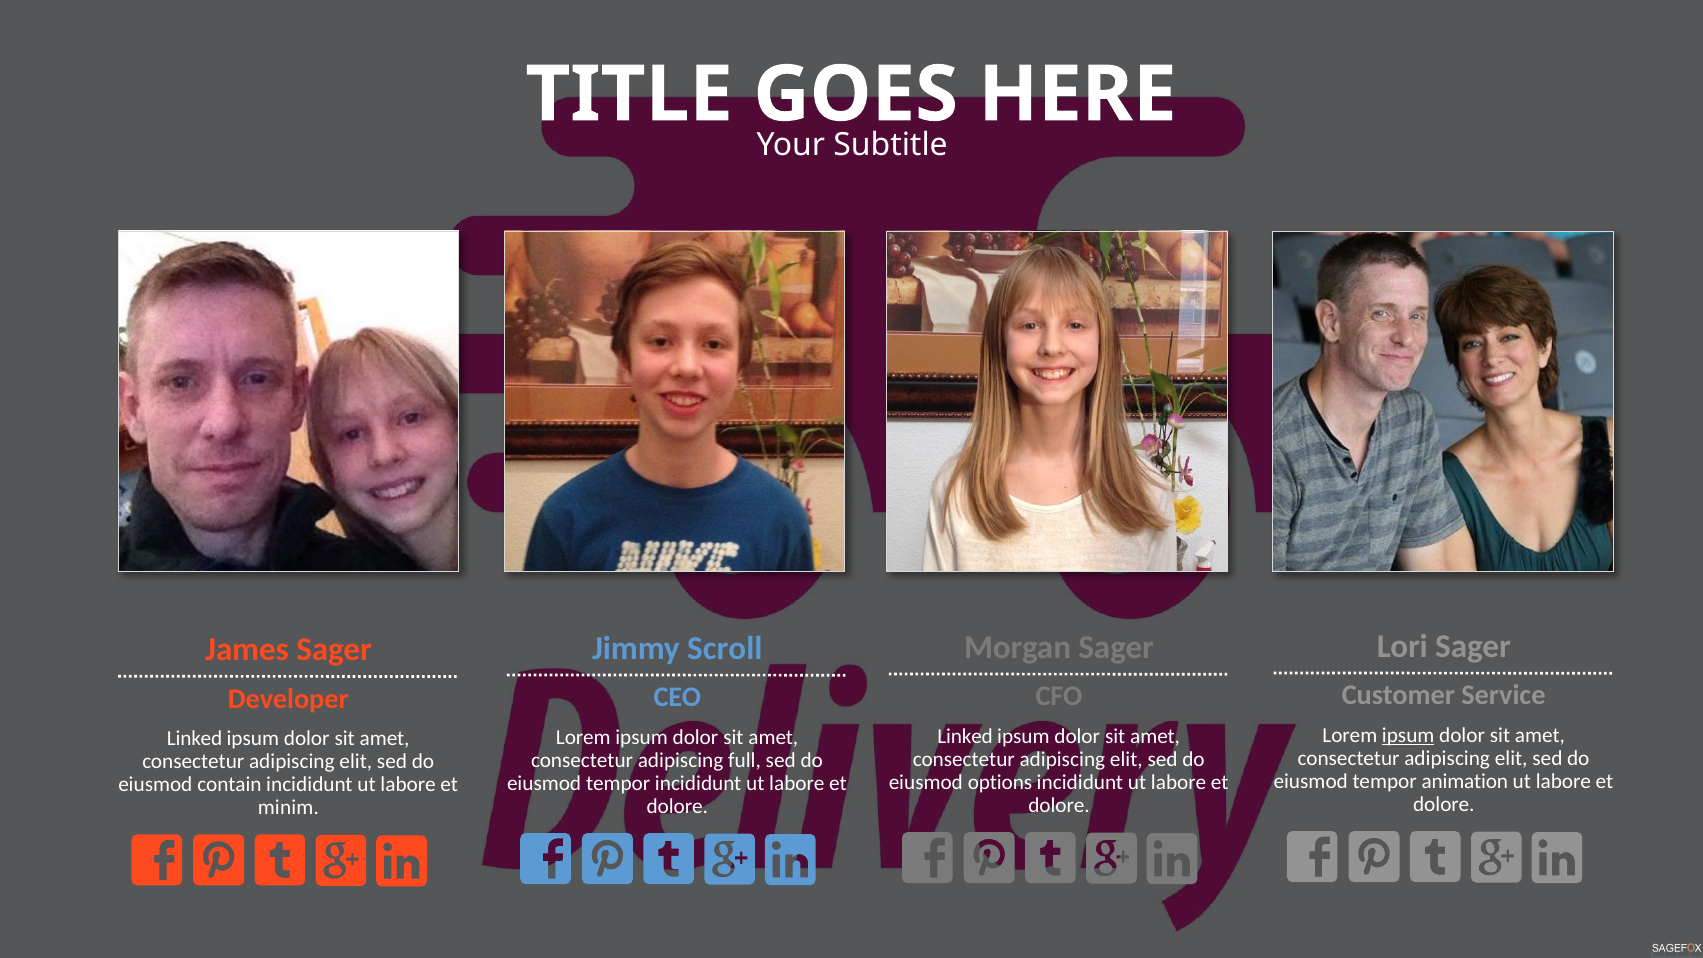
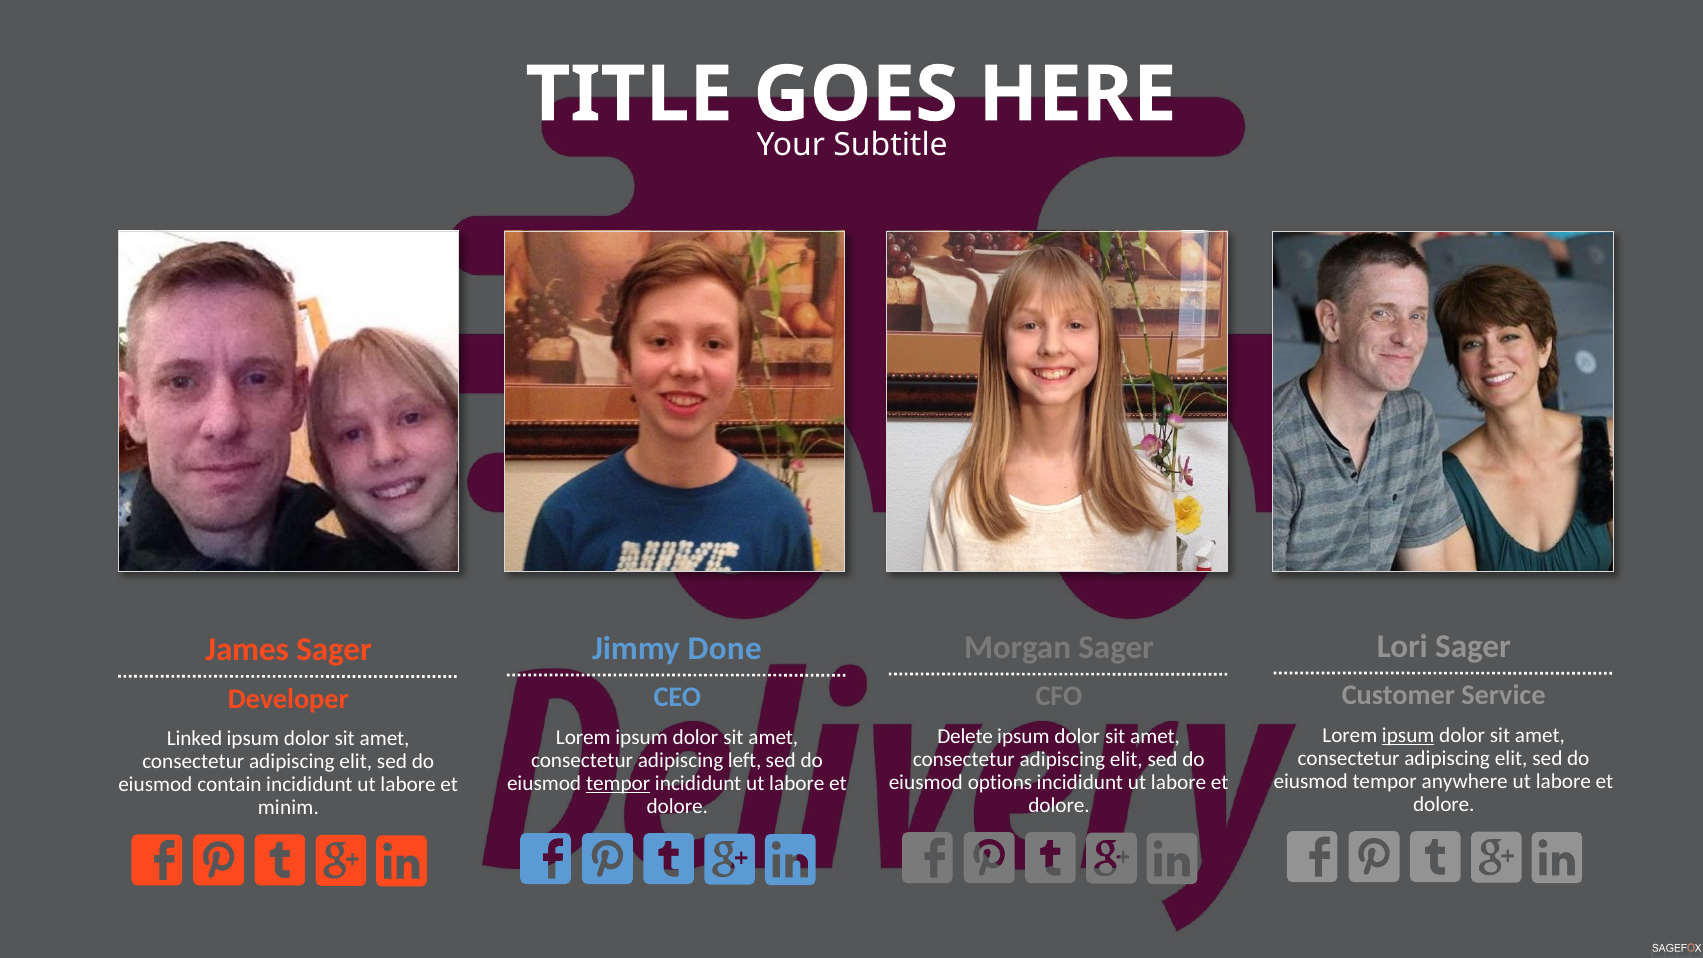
Scroll: Scroll -> Done
Linked at (965, 737): Linked -> Delete
full: full -> left
animation: animation -> anywhere
tempor at (618, 784) underline: none -> present
